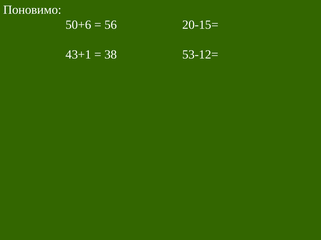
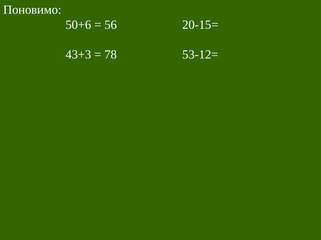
43+1: 43+1 -> 43+3
38: 38 -> 78
